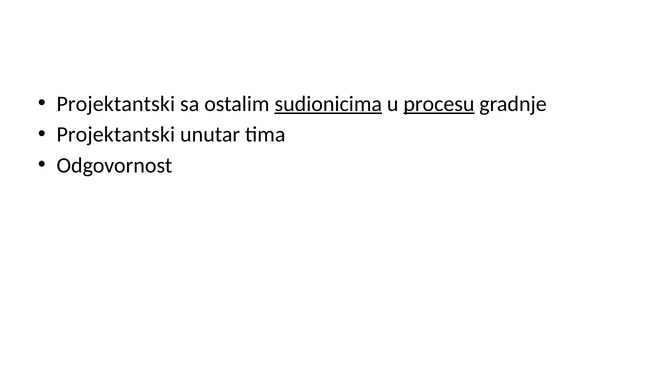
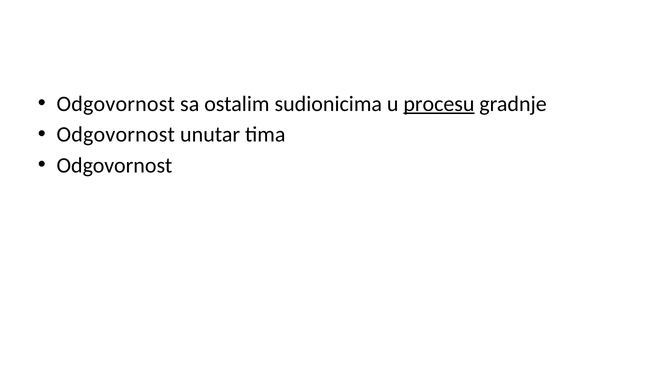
Projektantski at (116, 104): Projektantski -> Odgovornost
sudionicima underline: present -> none
Projektantski at (116, 135): Projektantski -> Odgovornost
